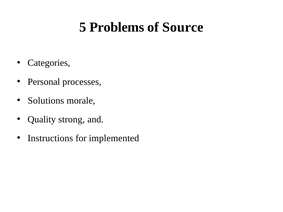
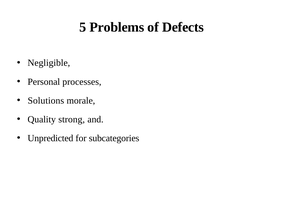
Source: Source -> Defects
Categories: Categories -> Negligible
Instructions: Instructions -> Unpredicted
implemented: implemented -> subcategories
